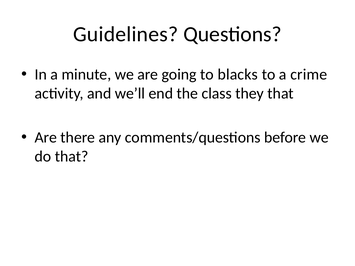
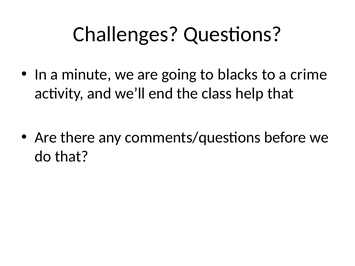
Guidelines: Guidelines -> Challenges
they: they -> help
